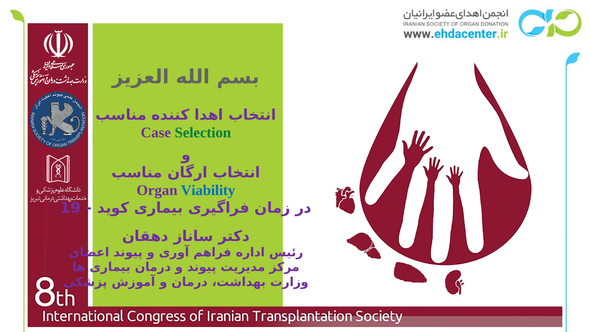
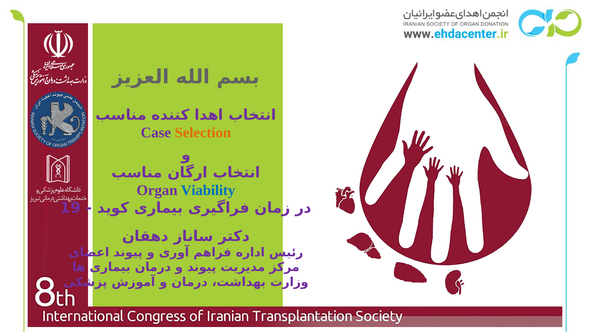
Selection colour: green -> orange
